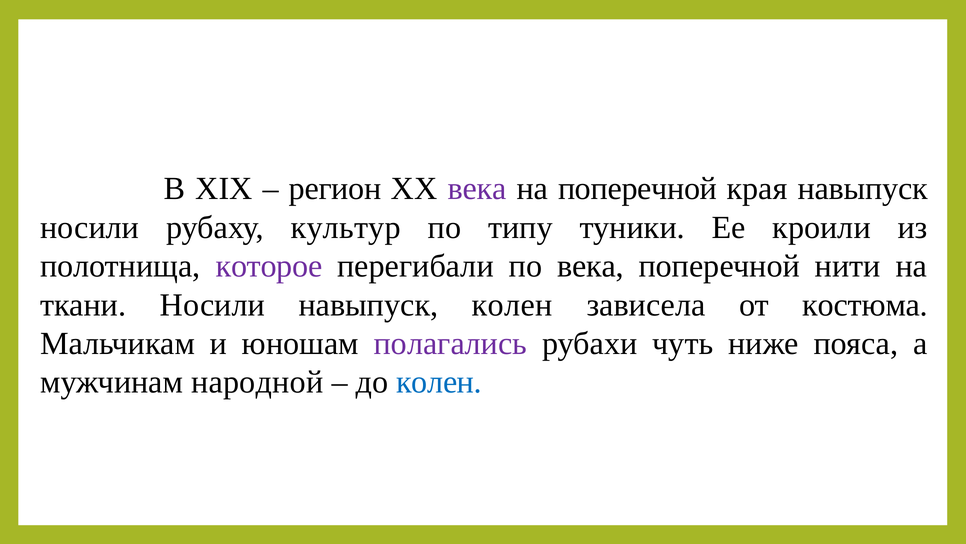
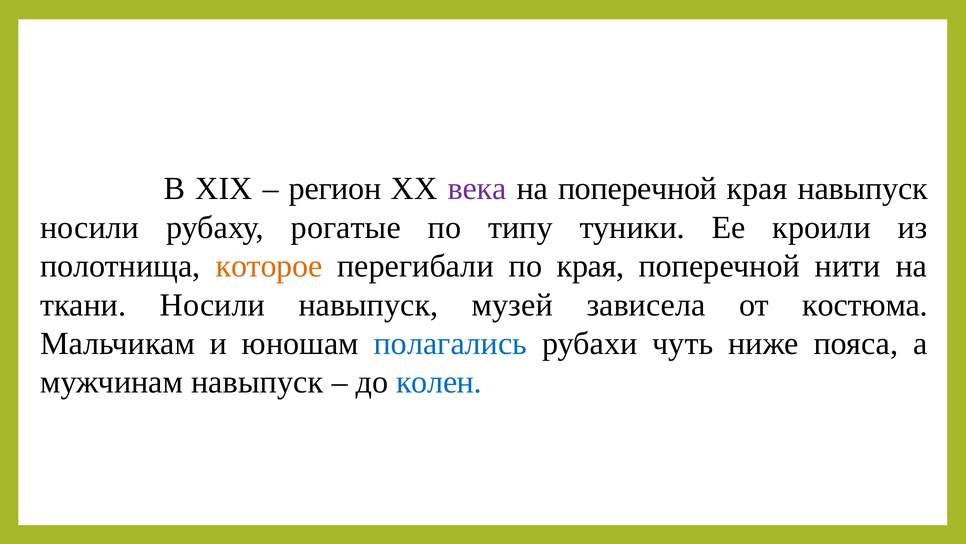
культур: культур -> рогатые
которое colour: purple -> orange
по века: века -> края
навыпуск колен: колен -> музей
полагались colour: purple -> blue
мужчинам народной: народной -> навыпуск
